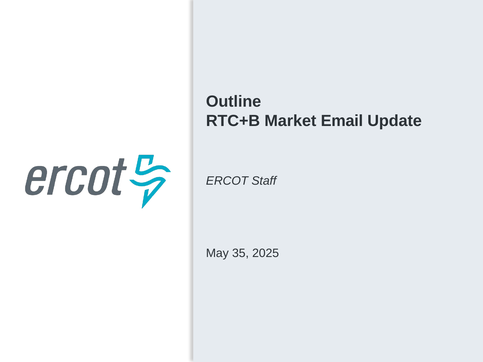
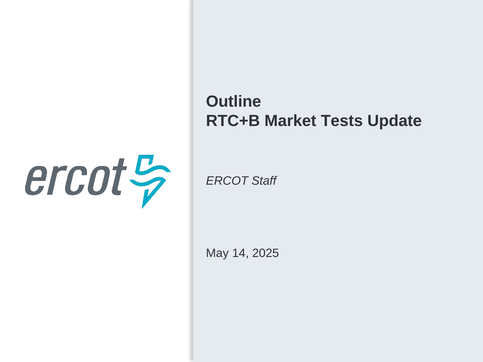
Email: Email -> Tests
35: 35 -> 14
